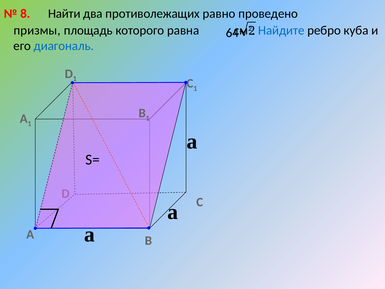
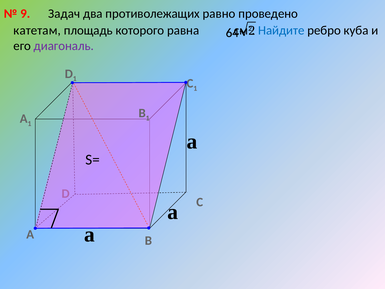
8: 8 -> 9
Найти: Найти -> Задач
призмы: призмы -> катетам
диагональ colour: blue -> purple
